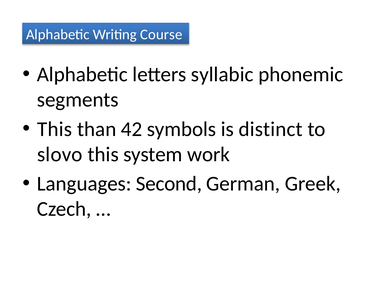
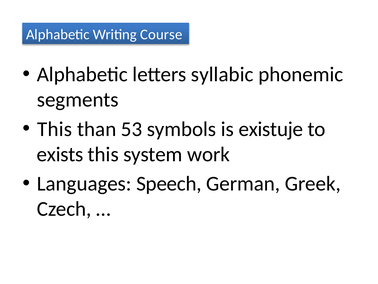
42: 42 -> 53
distinct: distinct -> existuje
slovo: slovo -> exists
Second: Second -> Speech
